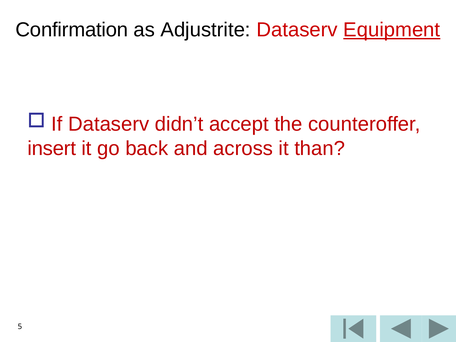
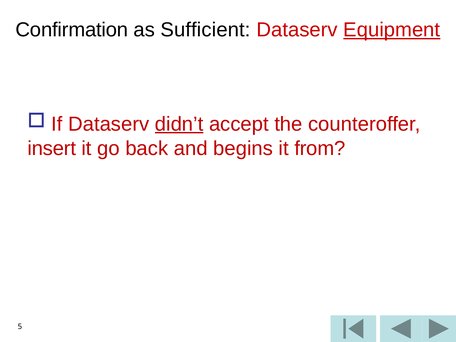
Adjustrite: Adjustrite -> Sufficient
didn’t underline: none -> present
across: across -> begins
than: than -> from
